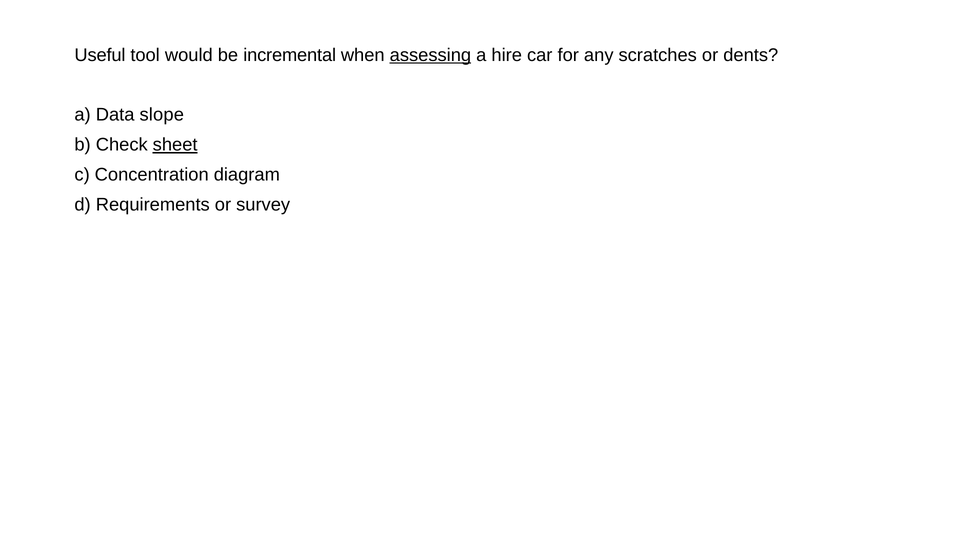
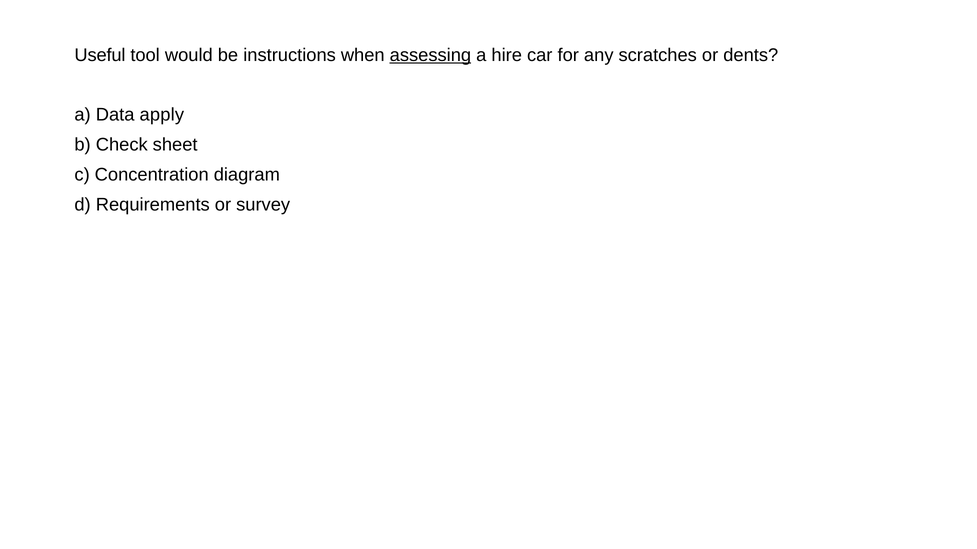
incremental: incremental -> instructions
slope: slope -> apply
sheet underline: present -> none
